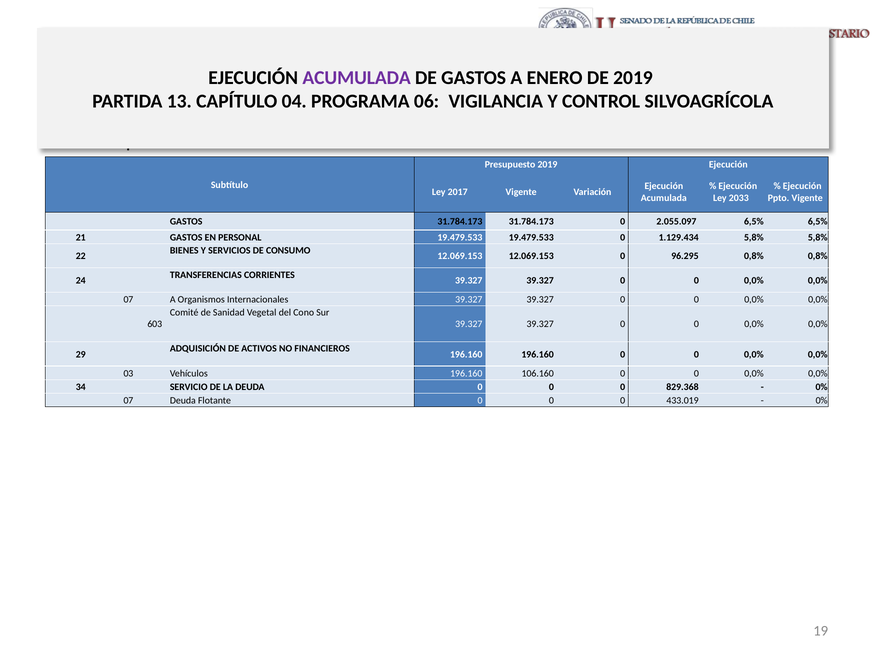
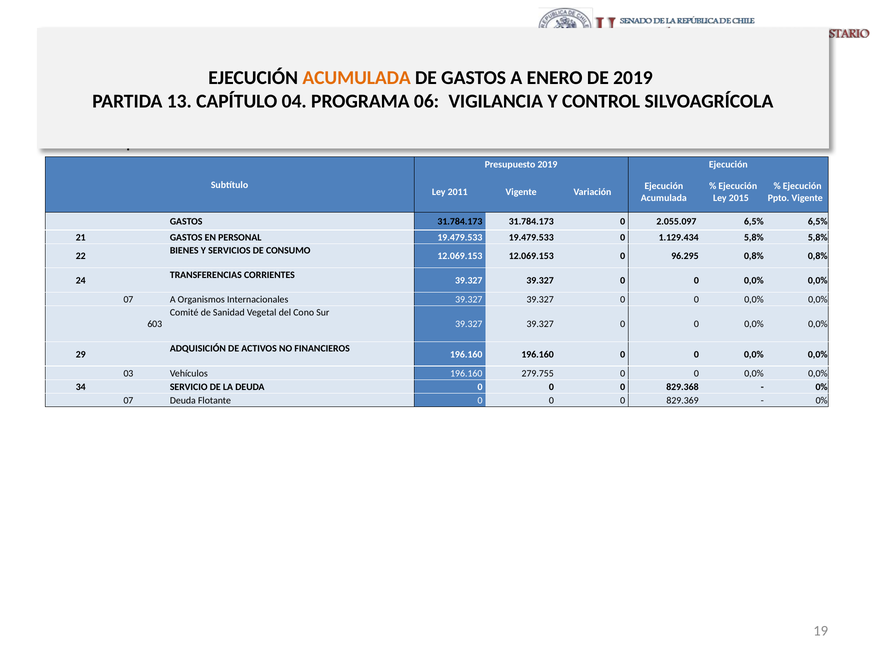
ACUMULADA at (357, 78) colour: purple -> orange
2017: 2017 -> 2011
2033: 2033 -> 2015
106.160: 106.160 -> 279.755
433.019: 433.019 -> 829.369
